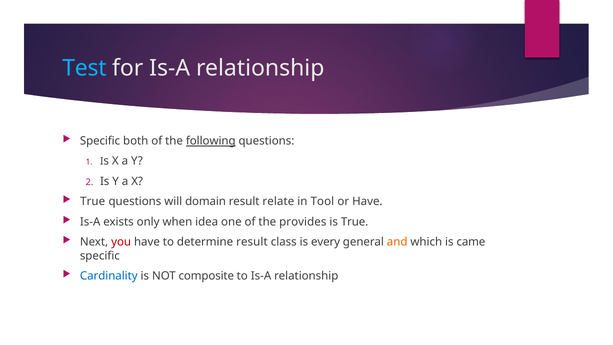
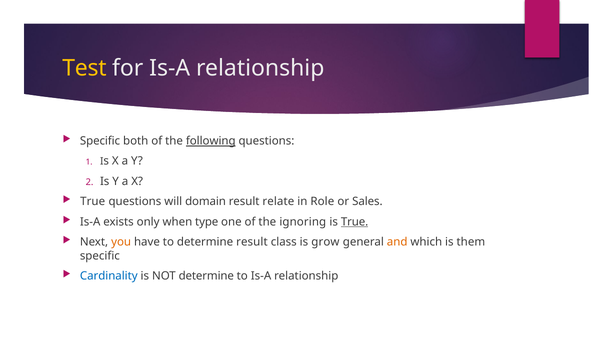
Test colour: light blue -> yellow
Tool: Tool -> Role
or Have: Have -> Sales
idea: idea -> type
provides: provides -> ignoring
True at (355, 222) underline: none -> present
you colour: red -> orange
every: every -> grow
came: came -> them
NOT composite: composite -> determine
